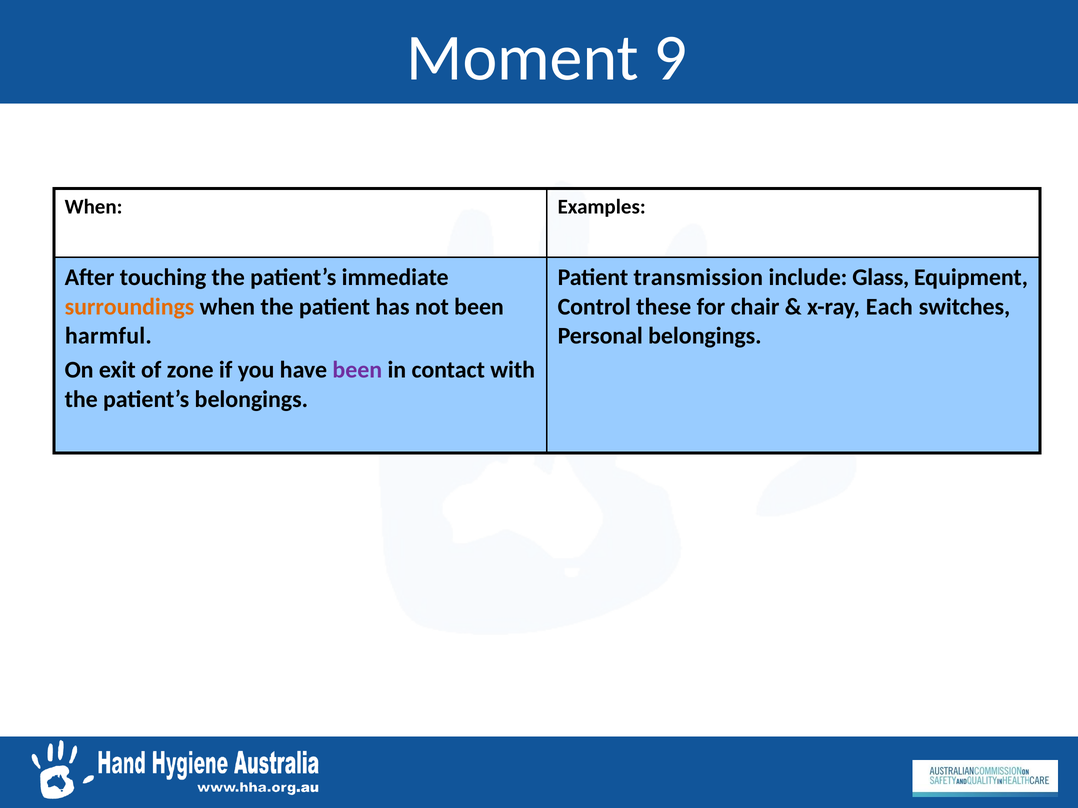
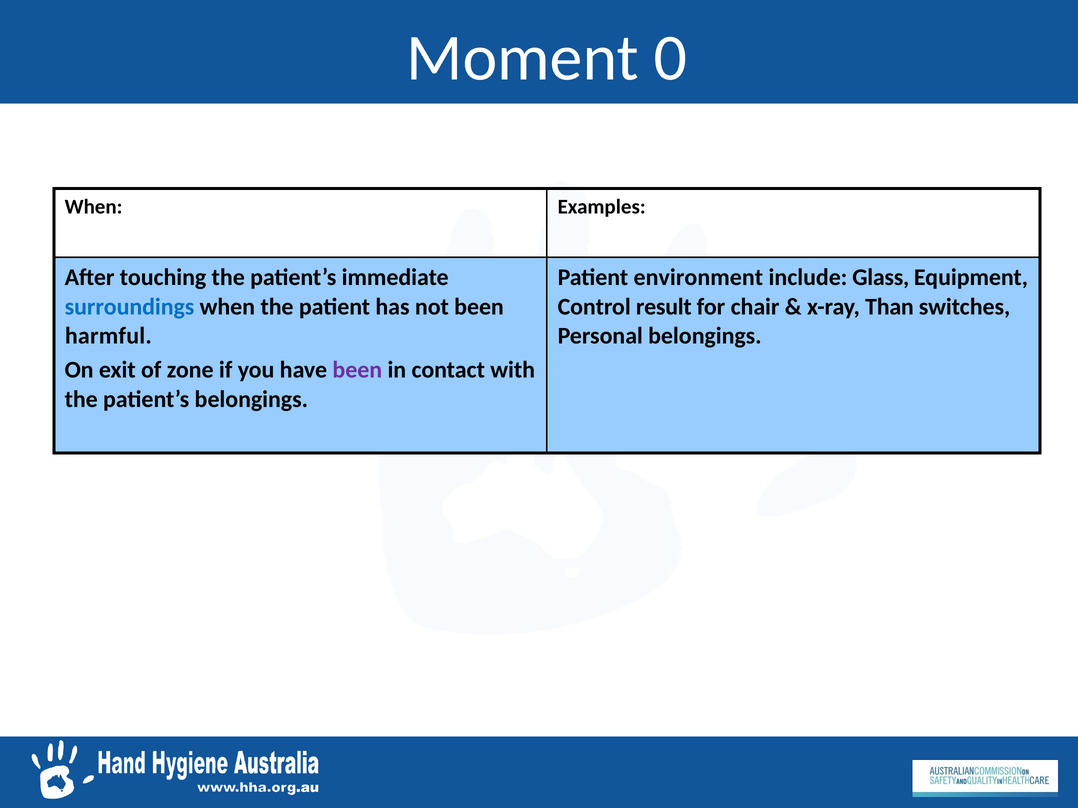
9: 9 -> 0
transmission: transmission -> environment
surroundings colour: orange -> blue
these: these -> result
Each: Each -> Than
